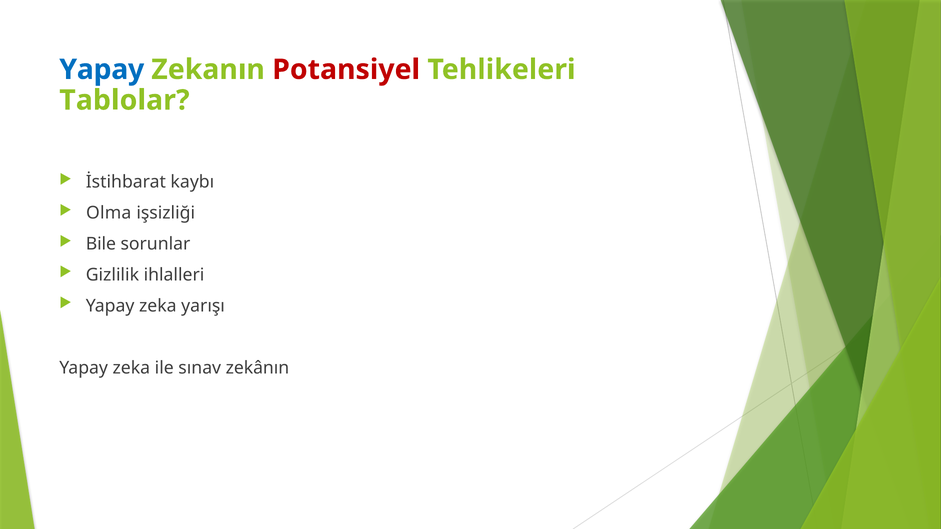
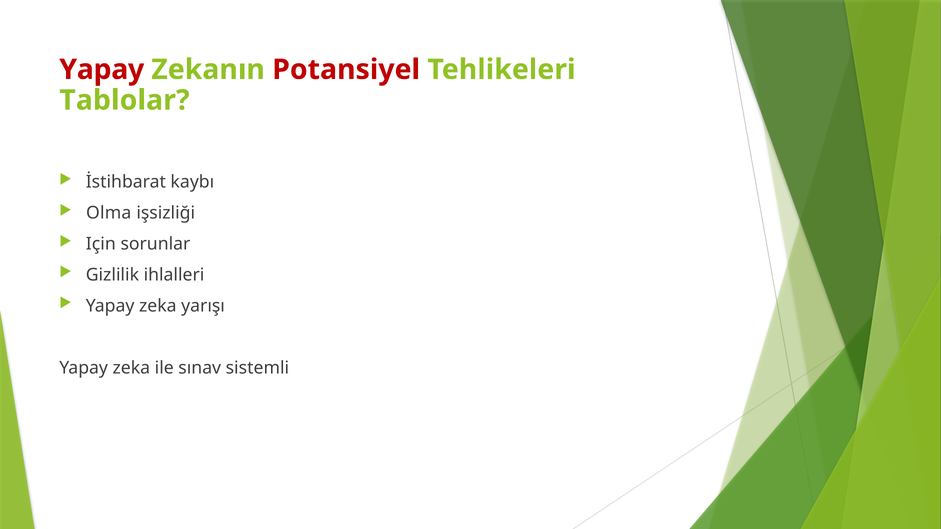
Yapay at (102, 70) colour: blue -> red
Bile: Bile -> Için
zekânın: zekânın -> sistemli
